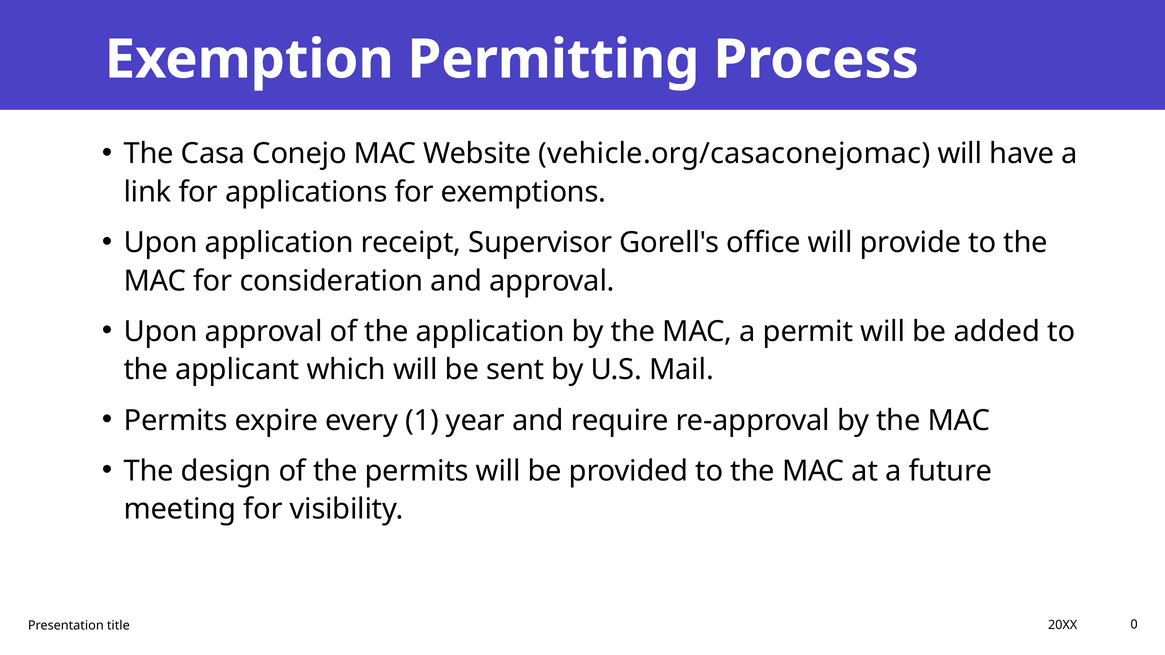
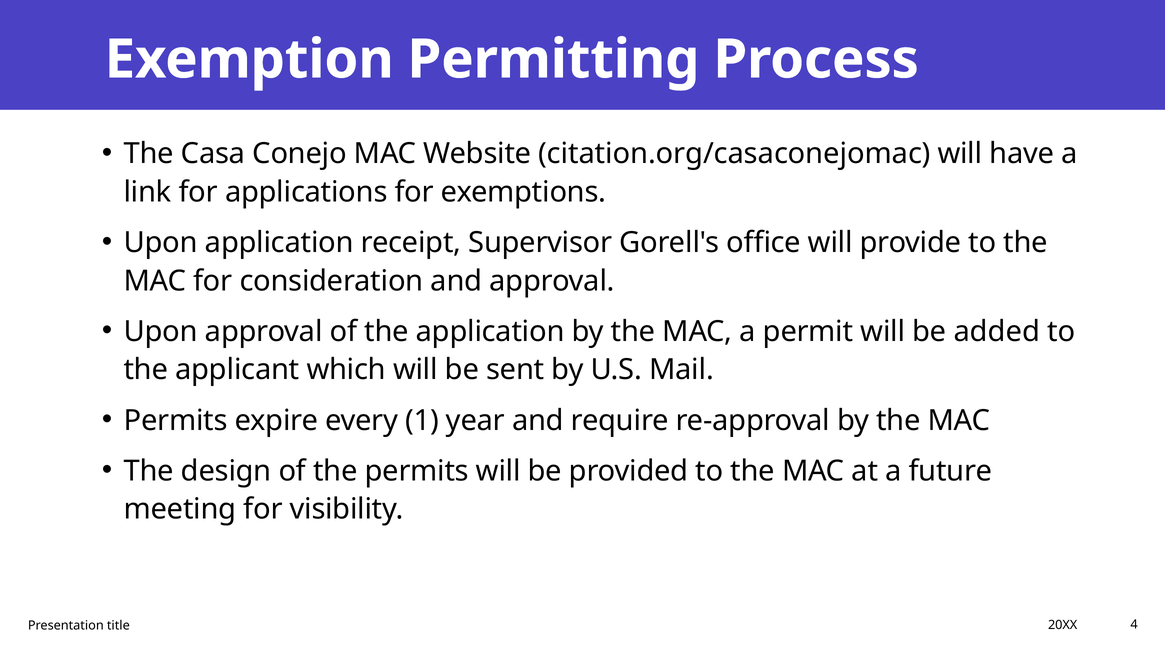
vehicle.org/casaconejomac: vehicle.org/casaconejomac -> citation.org/casaconejomac
0: 0 -> 4
